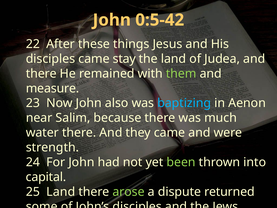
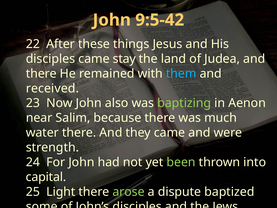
0:5-42: 0:5-42 -> 9:5-42
them at (181, 73) colour: light green -> light blue
measure at (52, 88): measure -> received
baptizing at (184, 103) colour: light blue -> light green
25 Land: Land -> Light
dispute returned: returned -> baptized
